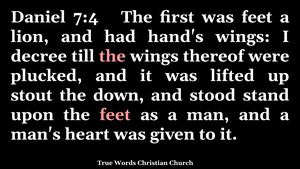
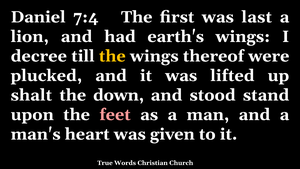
was feet: feet -> last
hand's: hand's -> earth's
the at (112, 56) colour: pink -> yellow
stout: stout -> shalt
